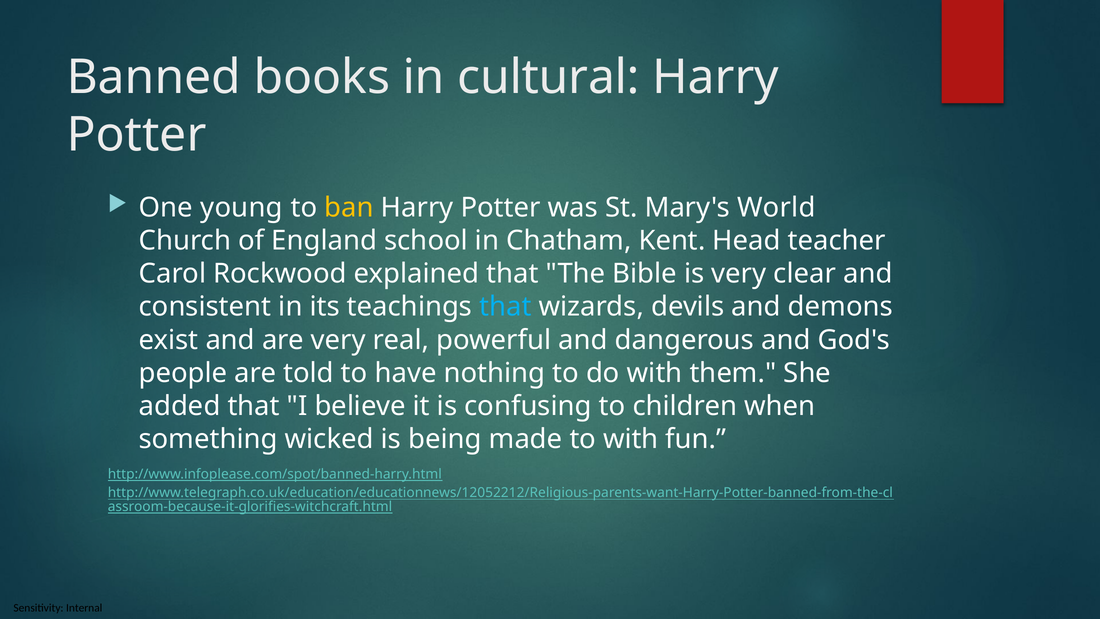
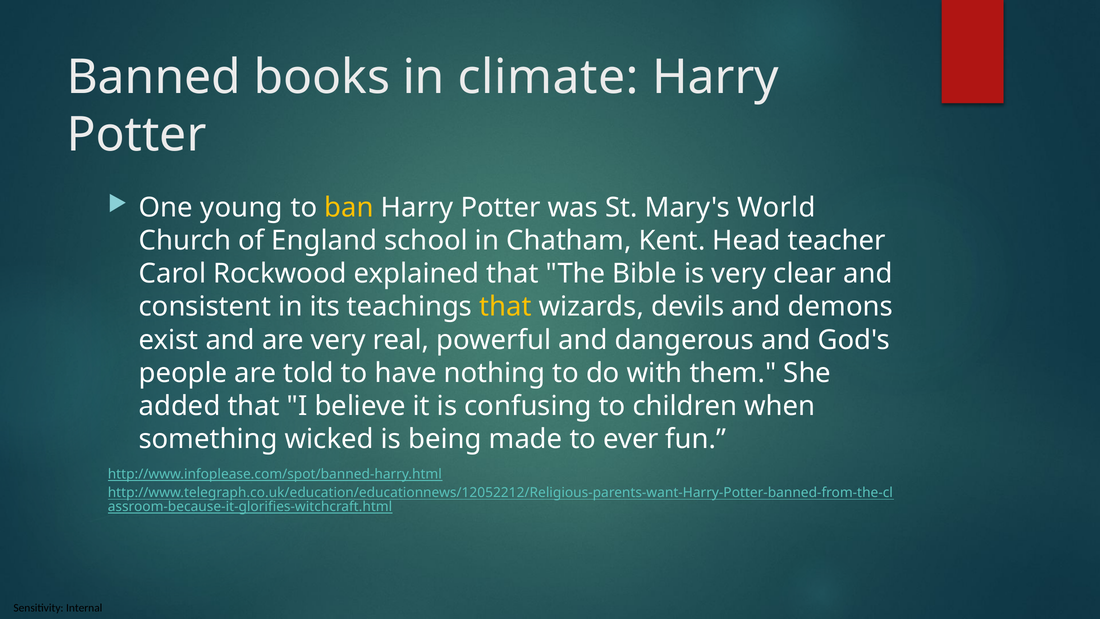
cultural: cultural -> climate
that at (505, 307) colour: light blue -> yellow
to with: with -> ever
